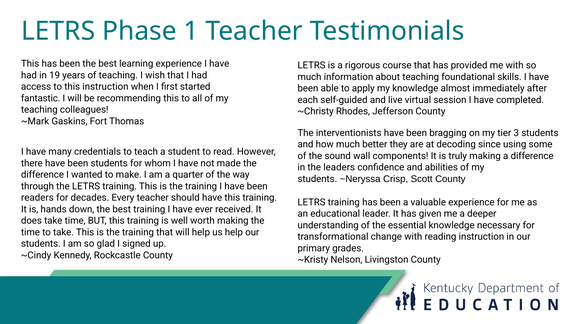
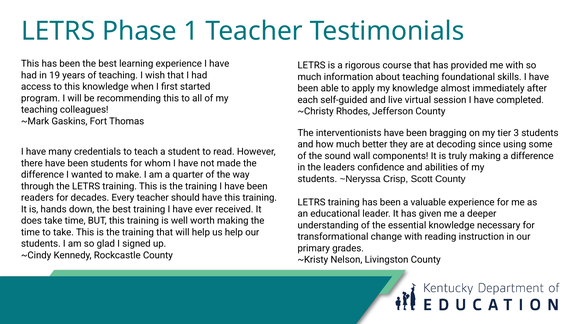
this instruction: instruction -> knowledge
fantastic: fantastic -> program
